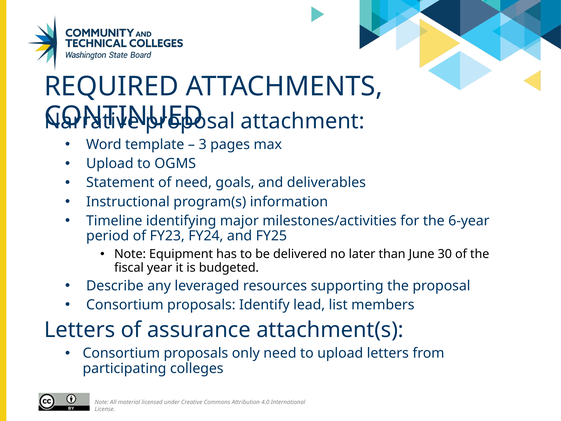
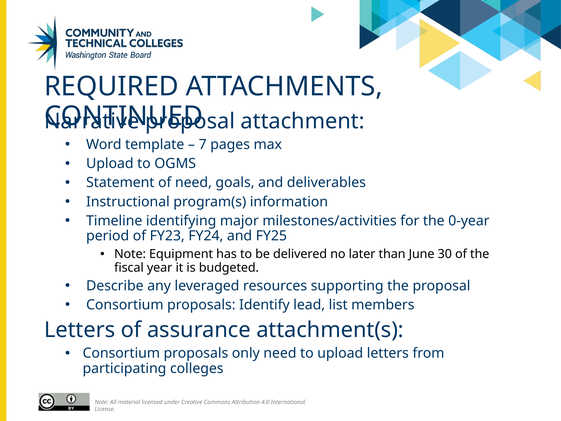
3: 3 -> 7
6-year: 6-year -> 0-year
